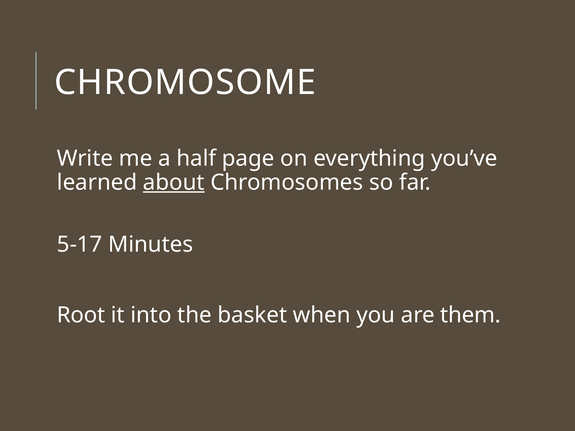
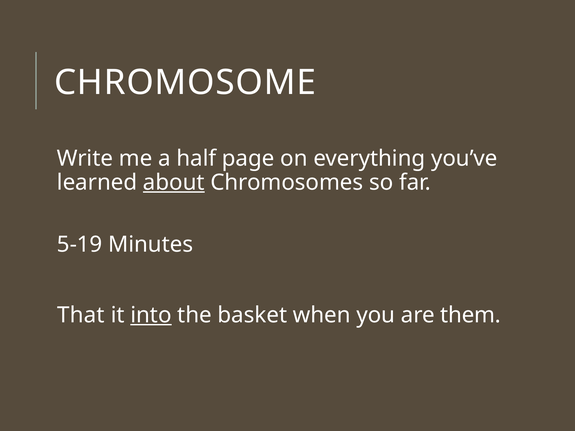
5-17: 5-17 -> 5-19
Root: Root -> That
into underline: none -> present
